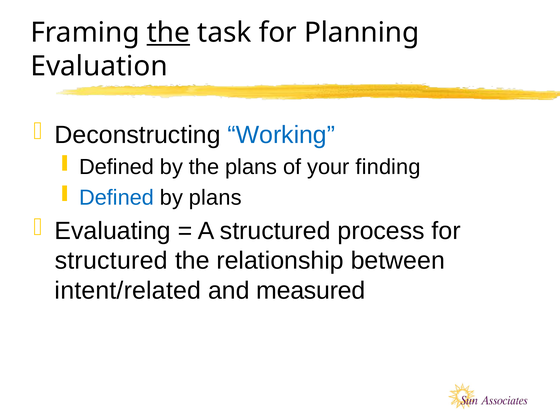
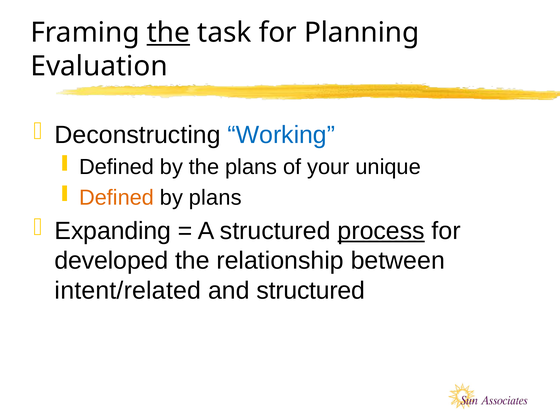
finding: finding -> unique
Defined at (117, 198) colour: blue -> orange
Evaluating: Evaluating -> Expanding
process underline: none -> present
structured at (111, 261): structured -> developed
and measured: measured -> structured
